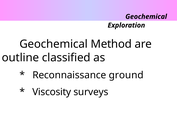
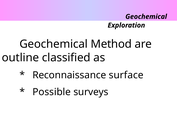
ground: ground -> surface
Viscosity: Viscosity -> Possible
